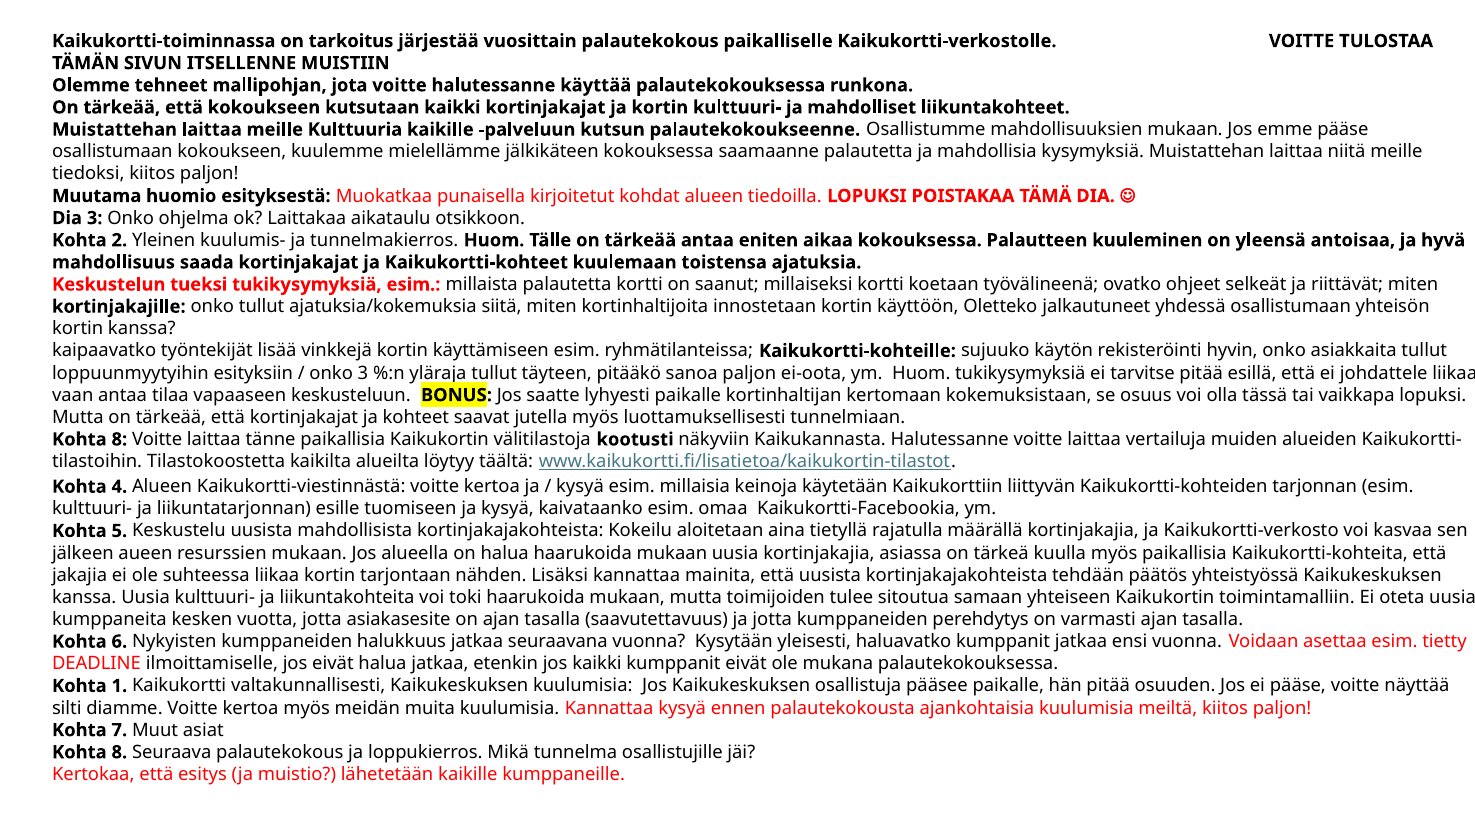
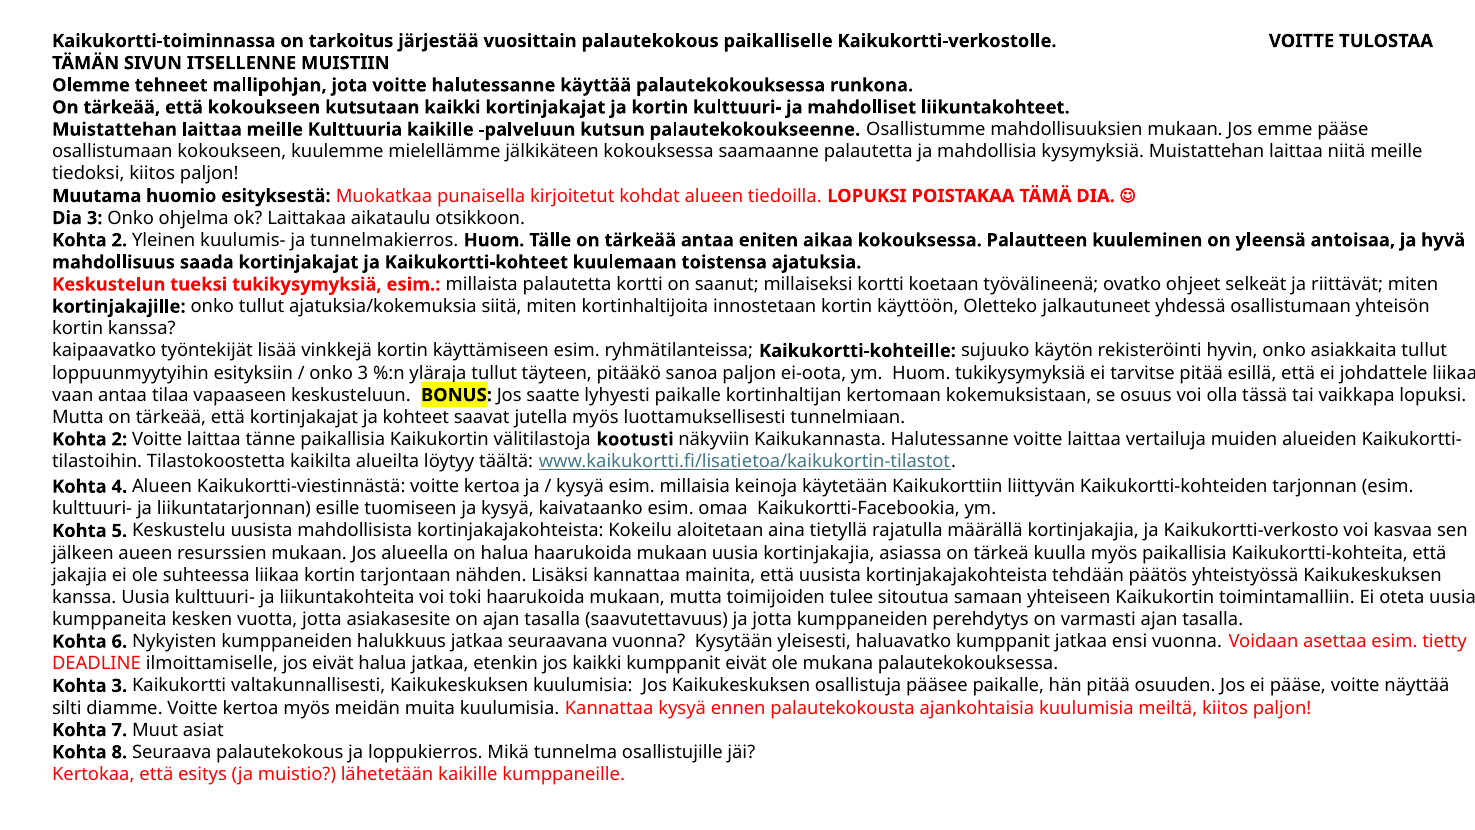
8 at (119, 439): 8 -> 2
Kohta 1: 1 -> 3
